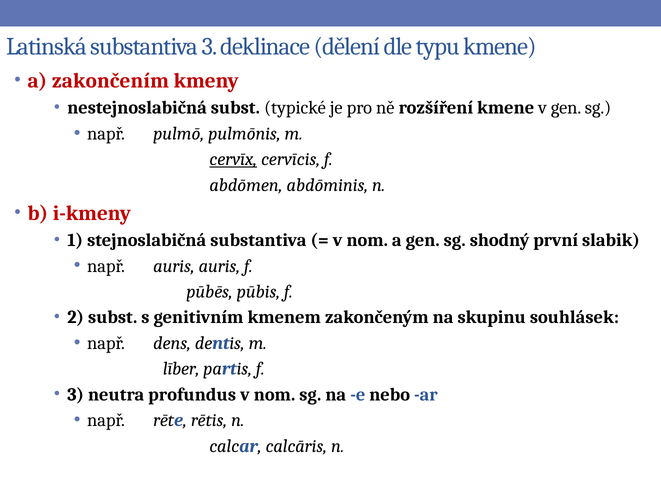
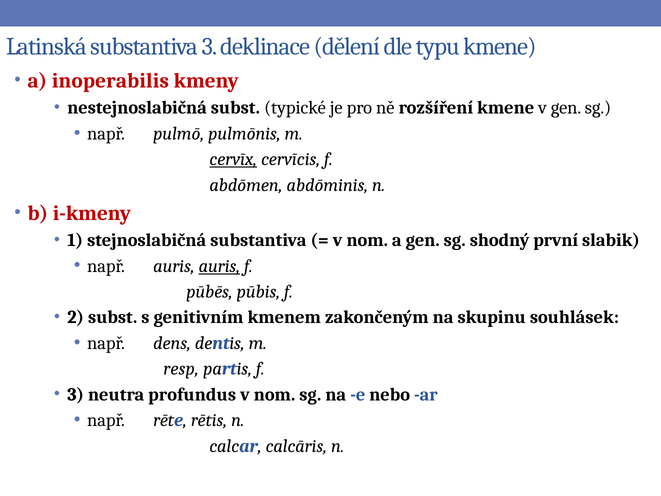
zakončením: zakončením -> inoperabilis
auris at (219, 266) underline: none -> present
līber: līber -> resp
